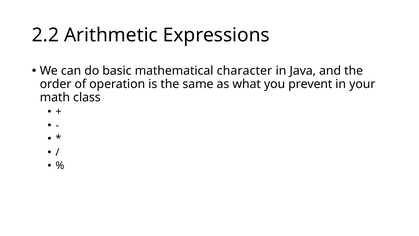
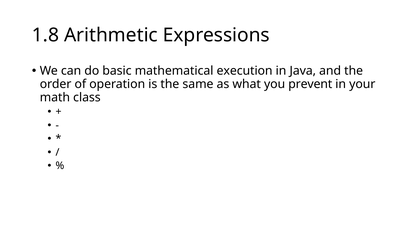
2.2: 2.2 -> 1.8
character: character -> execution
